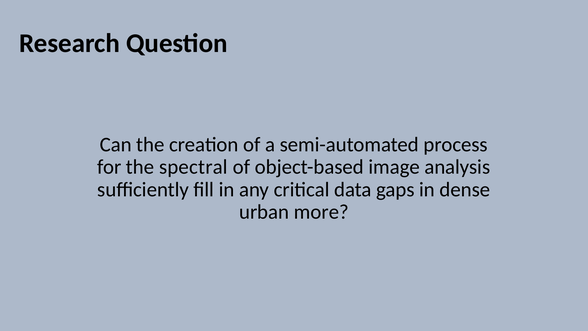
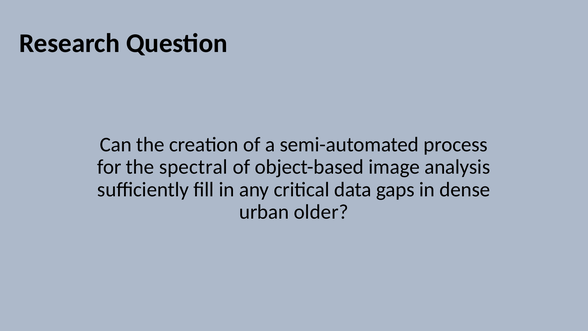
more: more -> older
